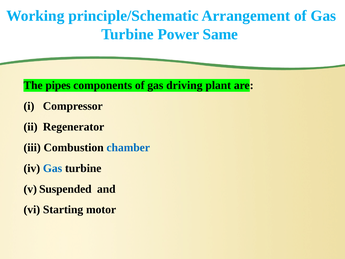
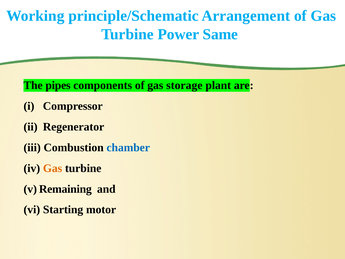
driving: driving -> storage
Gas at (53, 168) colour: blue -> orange
Suspended: Suspended -> Remaining
